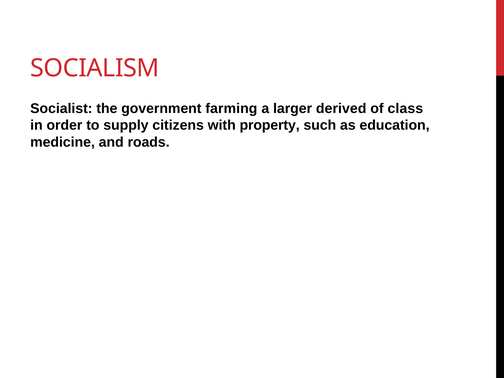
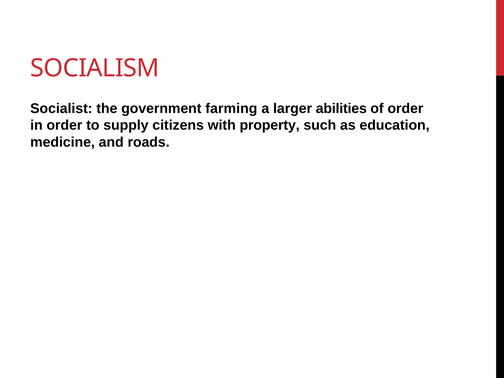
derived: derived -> abilities
of class: class -> order
